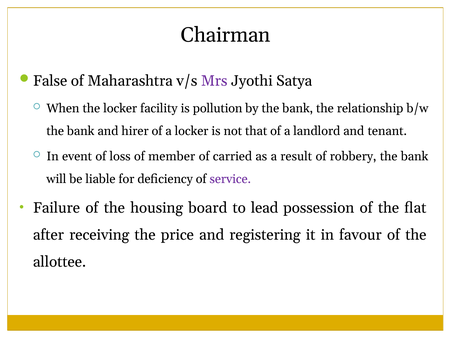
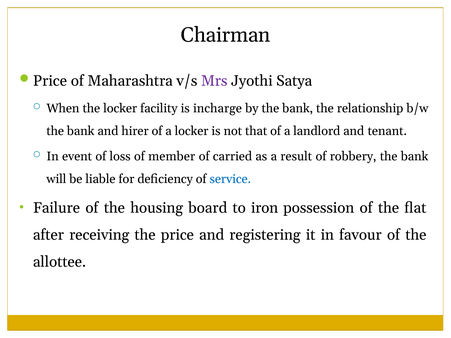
False at (50, 81): False -> Price
pollution: pollution -> incharge
service colour: purple -> blue
lead: lead -> iron
